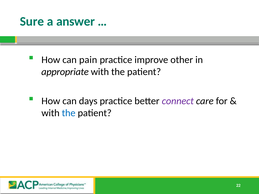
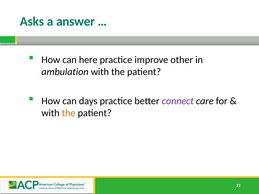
Sure: Sure -> Asks
pain: pain -> here
appropriate: appropriate -> ambulation
the at (69, 113) colour: blue -> orange
